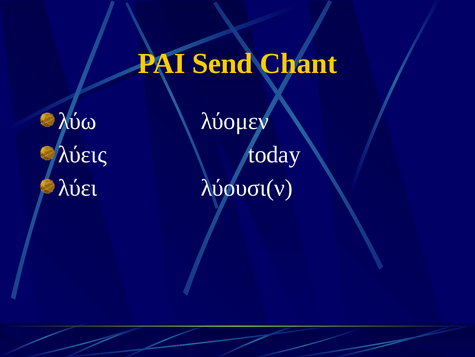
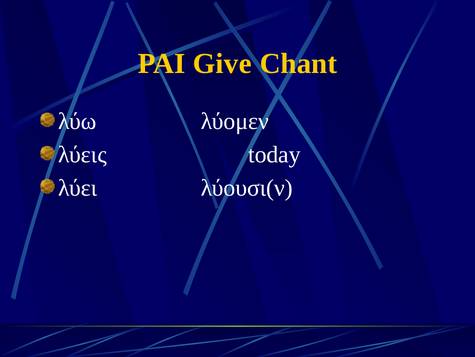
Send: Send -> Give
